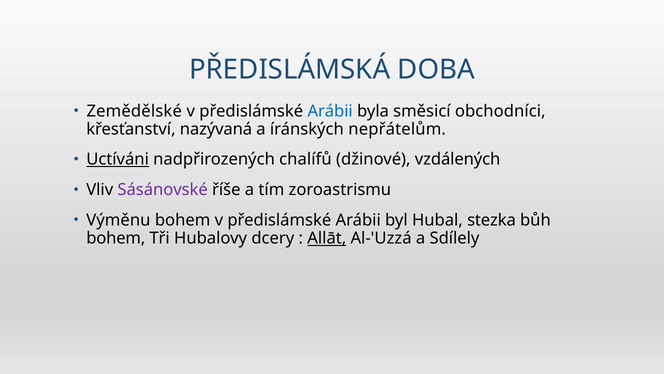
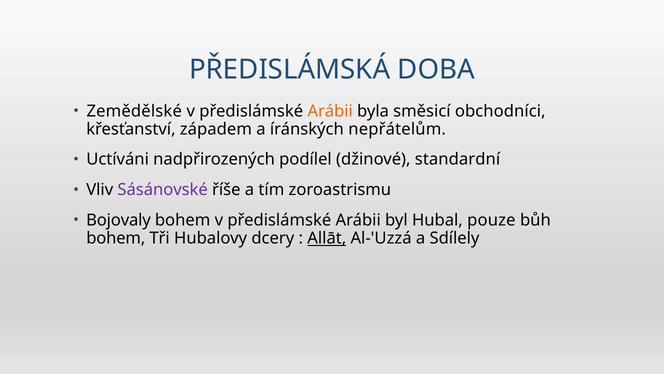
Arábii at (330, 111) colour: blue -> orange
nazývaná: nazývaná -> západem
Uctíváni underline: present -> none
chalífů: chalífů -> podílel
vzdálených: vzdálených -> standardní
Výměnu: Výměnu -> Bojovaly
stezka: stezka -> pouze
